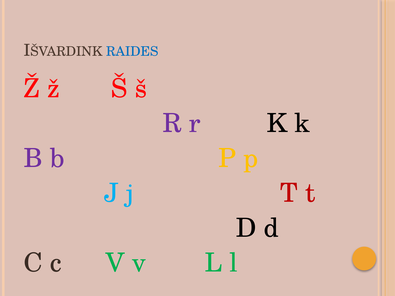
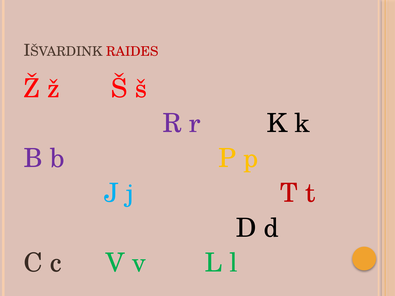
RAIDES colour: blue -> red
